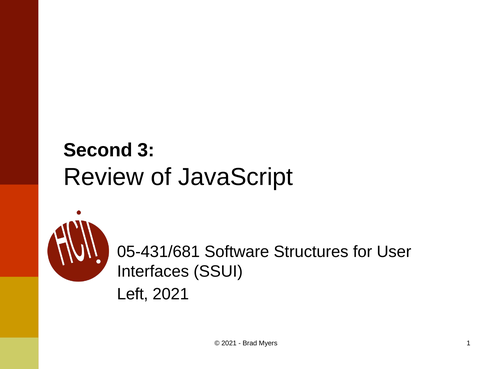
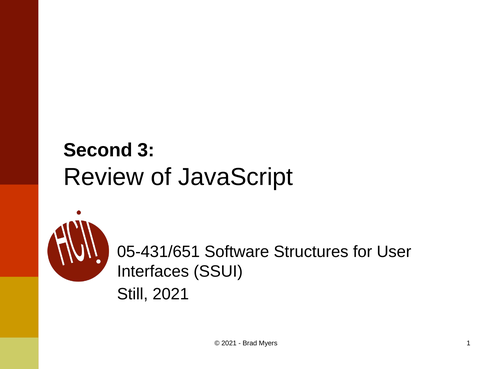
05-431/681: 05-431/681 -> 05-431/651
Left: Left -> Still
